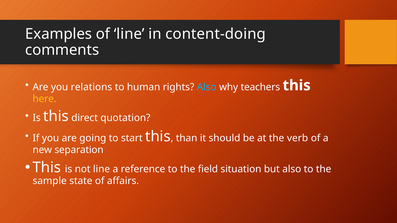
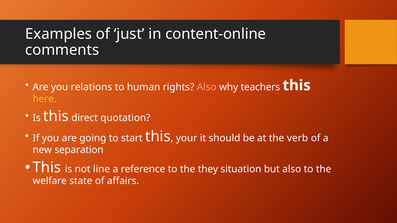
of line: line -> just
content-doing: content-doing -> content-online
Also at (207, 87) colour: light blue -> pink
than: than -> your
field: field -> they
sample: sample -> welfare
